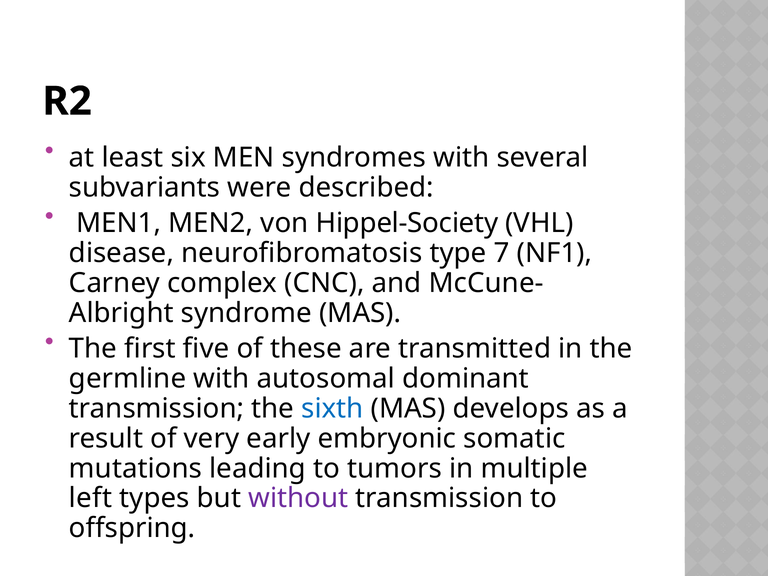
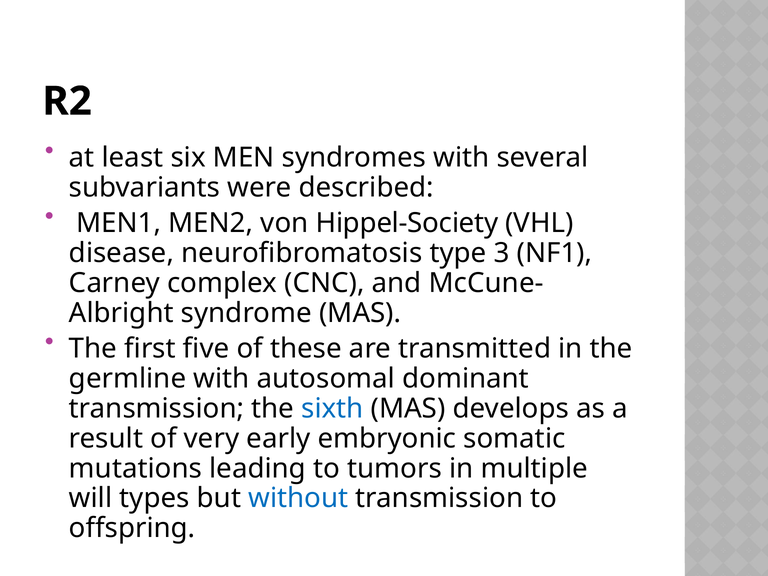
7: 7 -> 3
left: left -> will
without colour: purple -> blue
